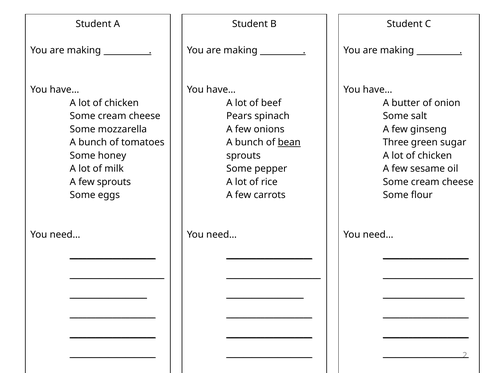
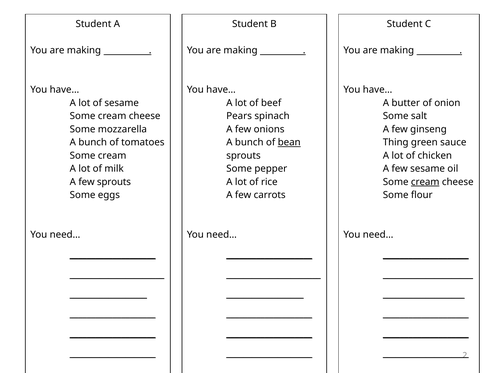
chicken at (122, 103): chicken -> sesame
Three: Three -> Thing
sugar: sugar -> sauce
honey at (112, 155): honey -> cream
cream at (425, 182) underline: none -> present
